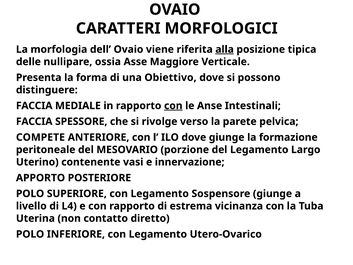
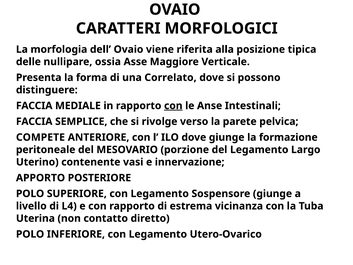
alla underline: present -> none
Obiettivo: Obiettivo -> Correlato
SPESSORE: SPESSORE -> SEMPLICE
